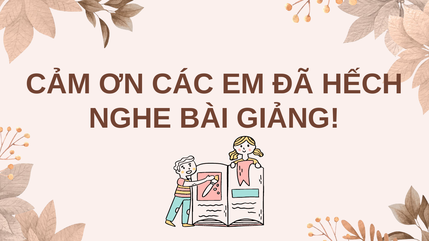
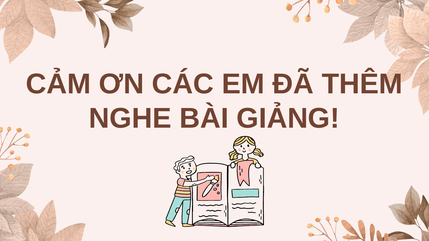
HẾCH: HẾCH -> THÊM
